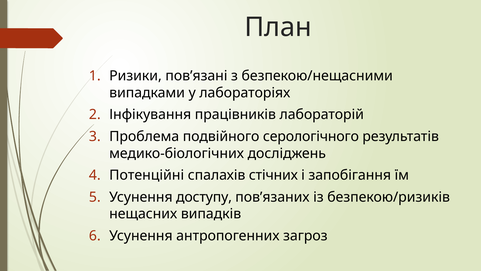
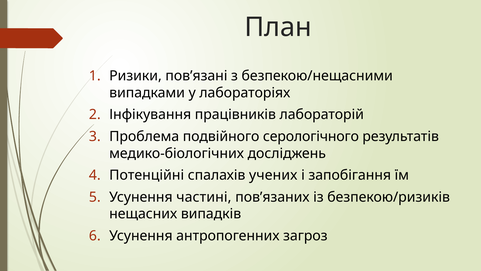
стічних: стічних -> учених
доступу: доступу -> частині
